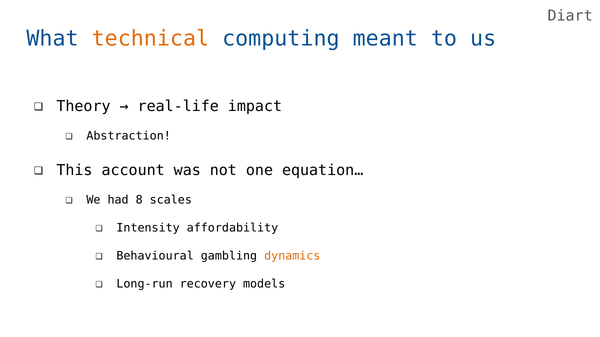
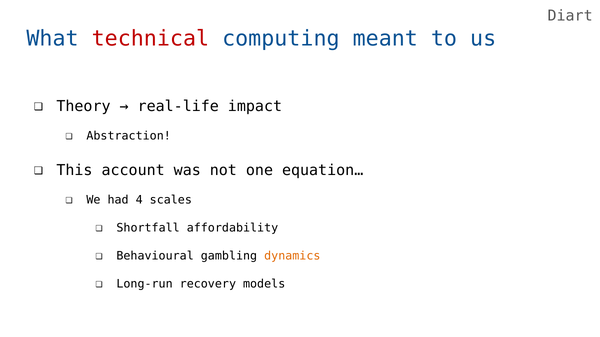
technical colour: orange -> red
8: 8 -> 4
Intensity: Intensity -> Shortfall
